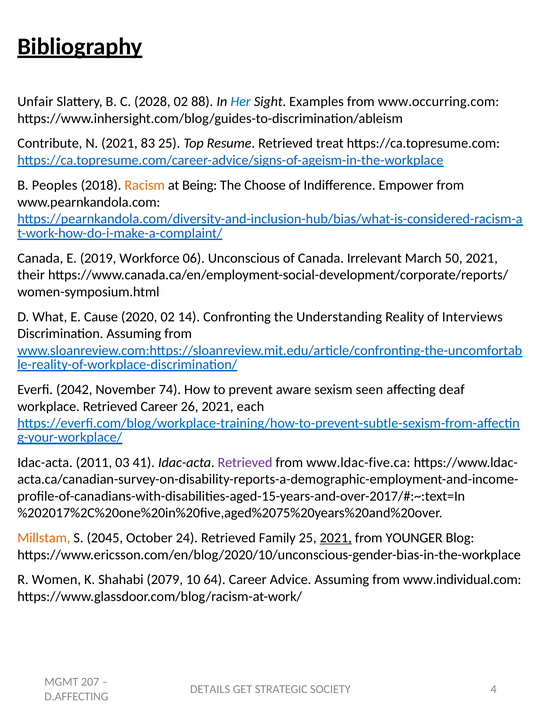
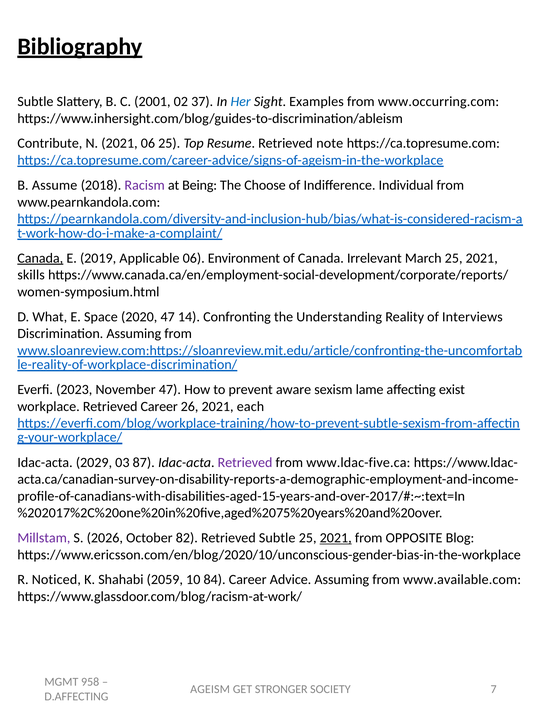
Unfair at (35, 102): Unfair -> Subtle
2028: 2028 -> 2001
88: 88 -> 37
2021 83: 83 -> 06
treat: treat -> note
Peoples: Peoples -> Assume
Racism colour: orange -> purple
Empower: Empower -> Individual
Canada at (40, 258) underline: none -> present
Workforce: Workforce -> Applicable
Unconscious: Unconscious -> Environment
March 50: 50 -> 25
their: their -> skills
Cause: Cause -> Space
2020 02: 02 -> 47
2042: 2042 -> 2023
November 74: 74 -> 47
seen: seen -> lame
deaf: deaf -> exist
2011: 2011 -> 2029
41: 41 -> 87
Millstam colour: orange -> purple
2045: 2045 -> 2026
24: 24 -> 82
Retrieved Family: Family -> Subtle
YOUNGER: YOUNGER -> OPPOSITE
Women: Women -> Noticed
2079: 2079 -> 2059
64: 64 -> 84
www.individual.com: www.individual.com -> www.available.com
207: 207 -> 958
DETAILS: DETAILS -> AGEISM
STRATEGIC: STRATEGIC -> STRONGER
4: 4 -> 7
